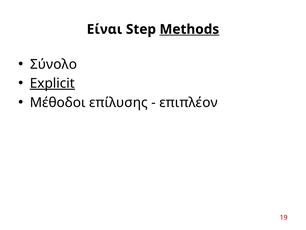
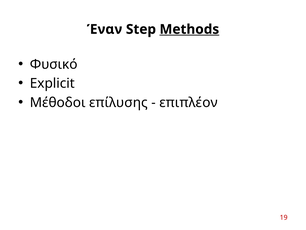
Είναι: Είναι -> Έναν
Σύνολο: Σύνολο -> Φυσικό
Explicit underline: present -> none
